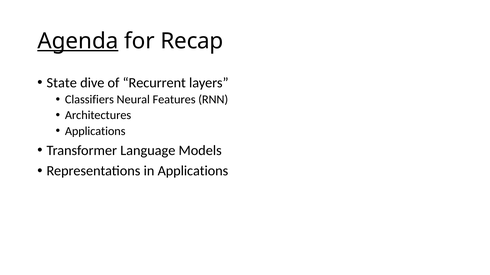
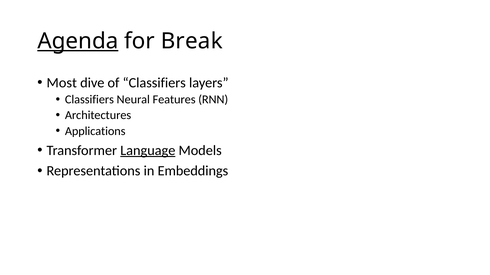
Recap: Recap -> Break
State: State -> Most
of Recurrent: Recurrent -> Classifiers
Language underline: none -> present
in Applications: Applications -> Embeddings
